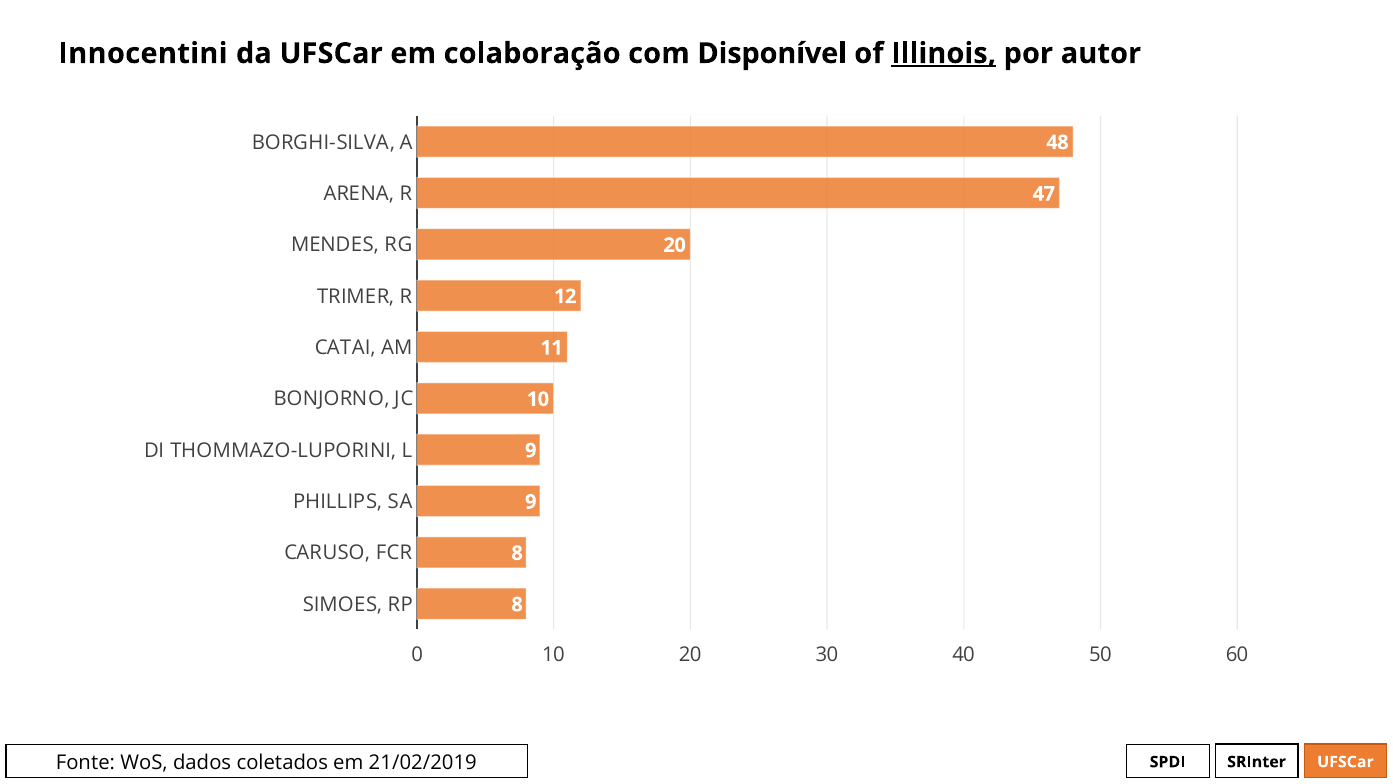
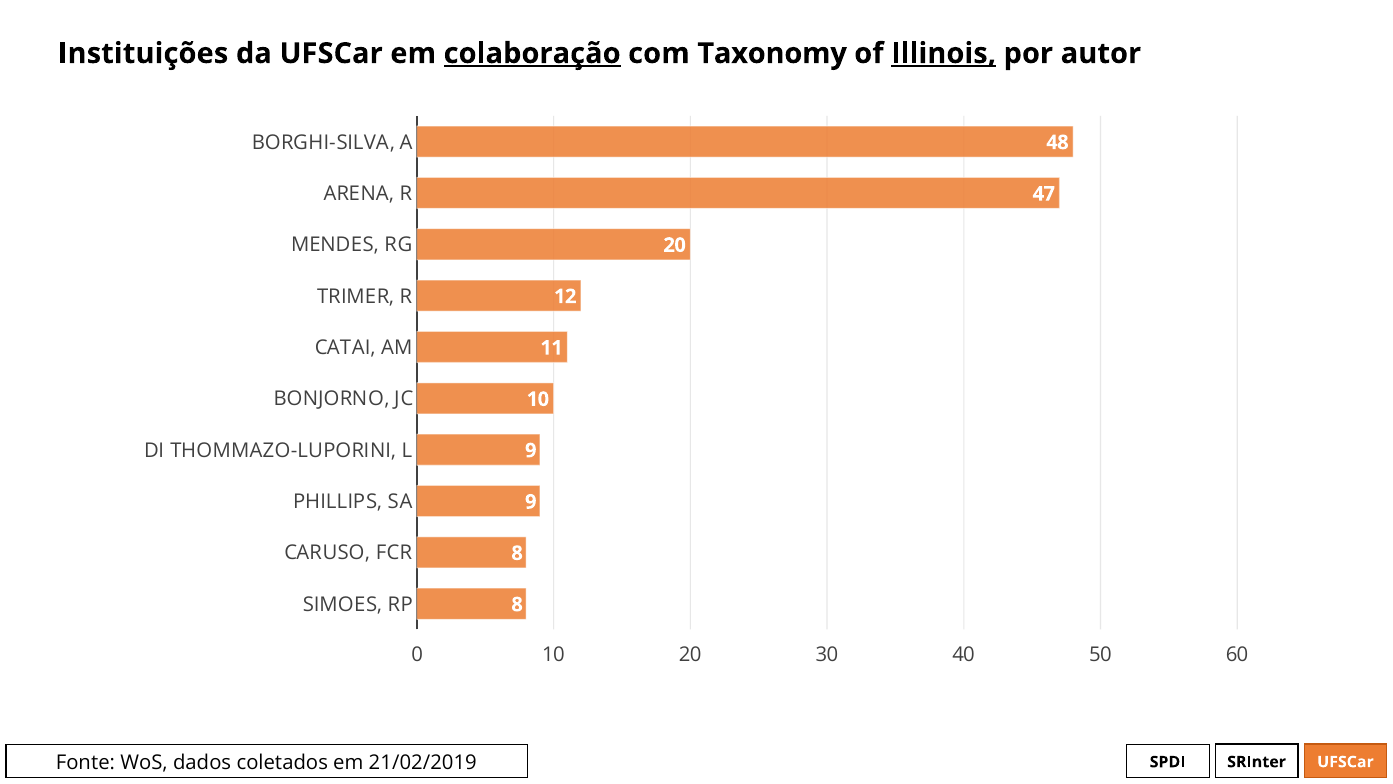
Innocentini: Innocentini -> Instituições
colaboração underline: none -> present
Disponível: Disponível -> Taxonomy
